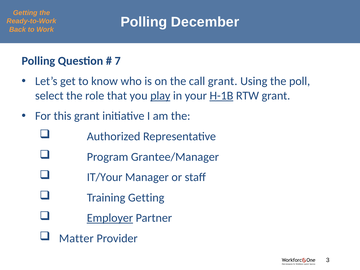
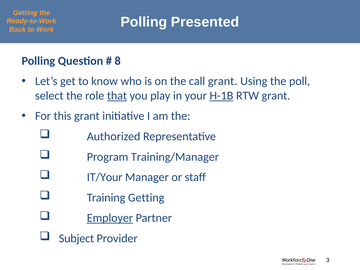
December: December -> Presented
7: 7 -> 8
that underline: none -> present
play underline: present -> none
Grantee/Manager: Grantee/Manager -> Training/Manager
Matter: Matter -> Subject
